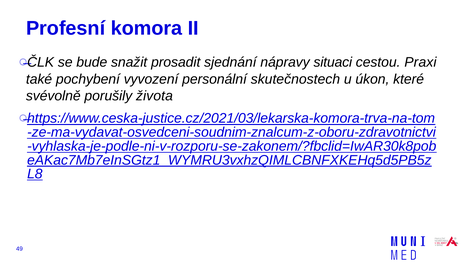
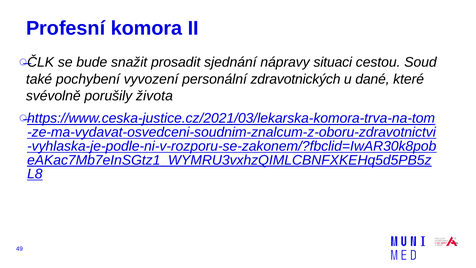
Praxi: Praxi -> Soud
skutečnostech: skutečnostech -> zdravotnických
úkon: úkon -> dané
